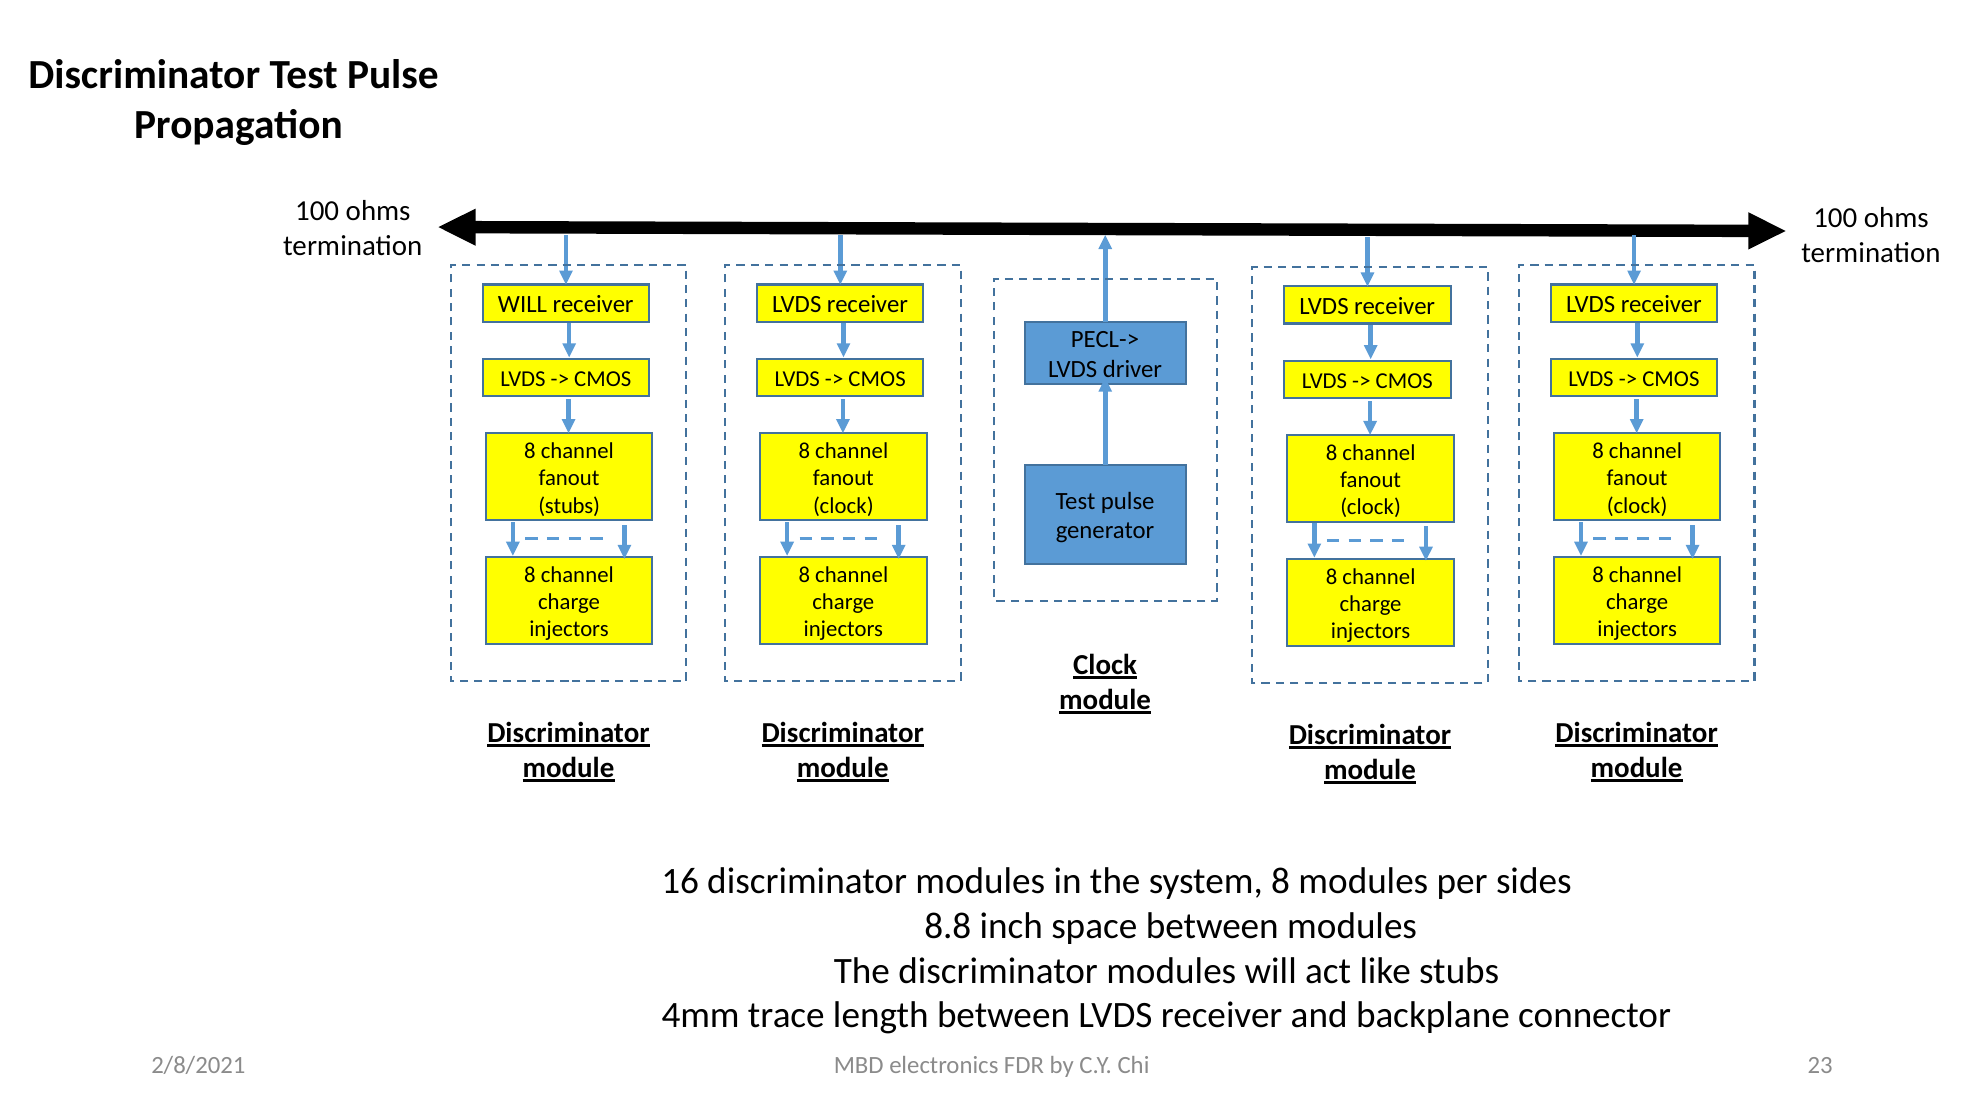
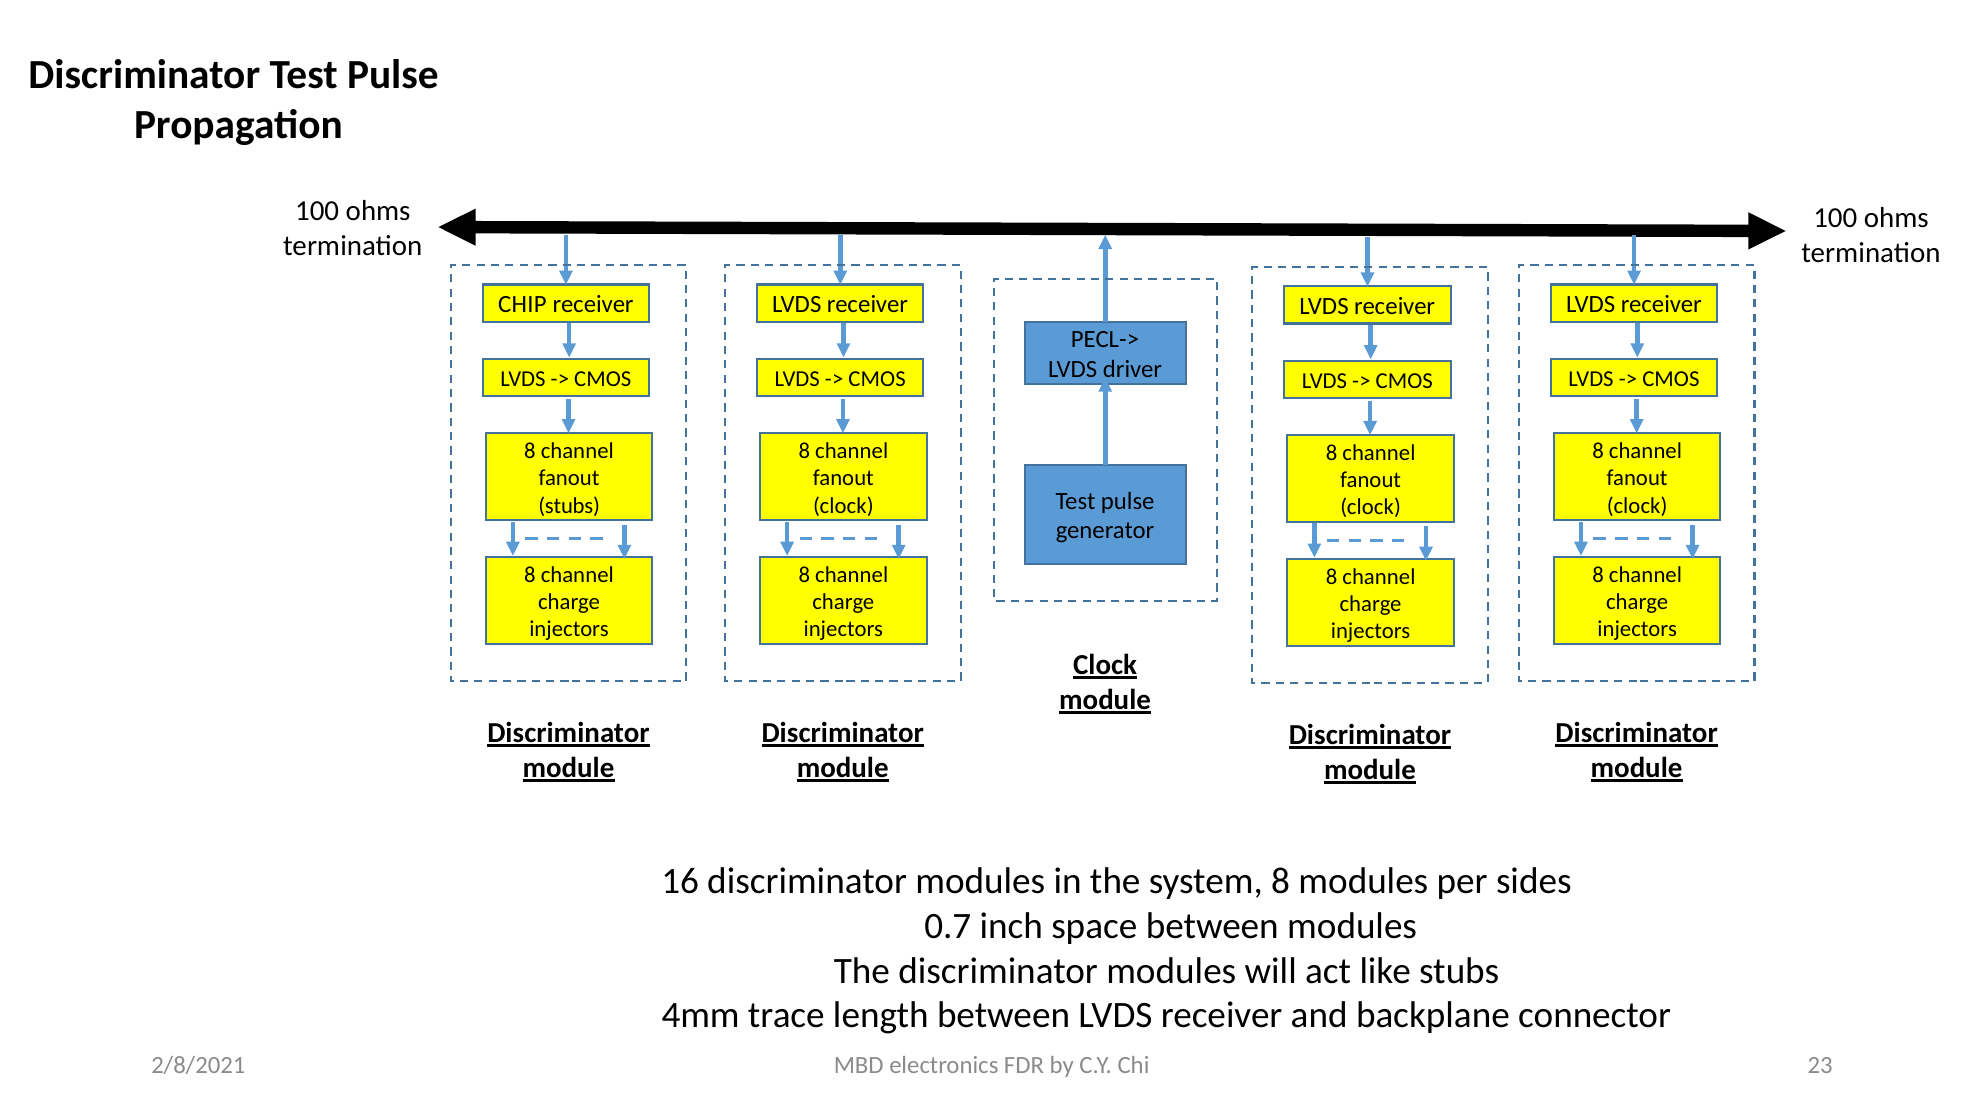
WILL at (523, 305): WILL -> CHIP
8.8: 8.8 -> 0.7
